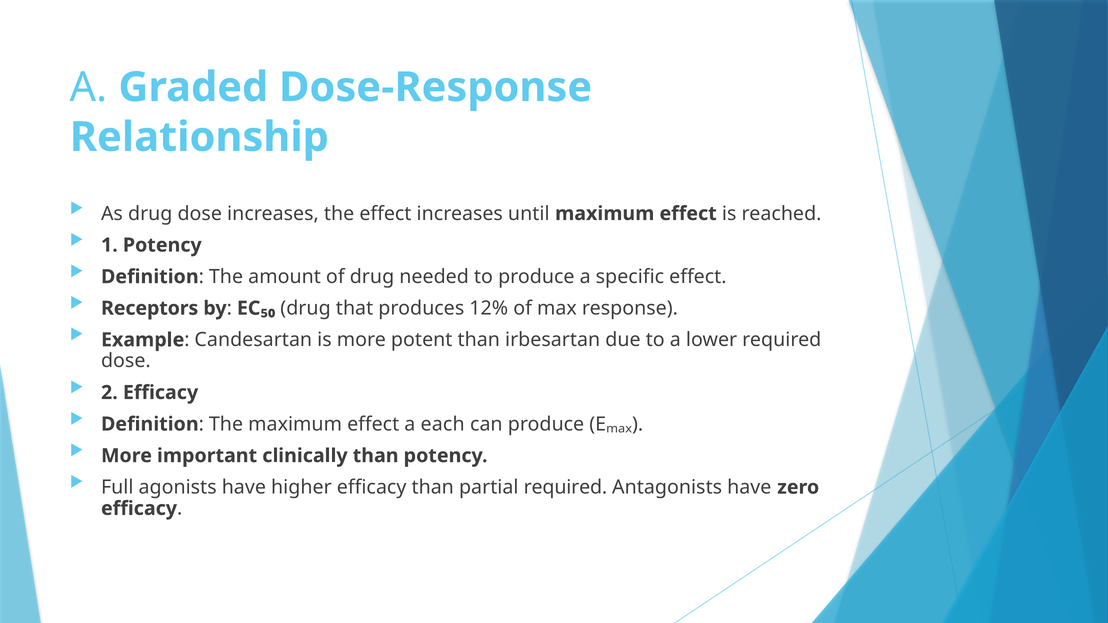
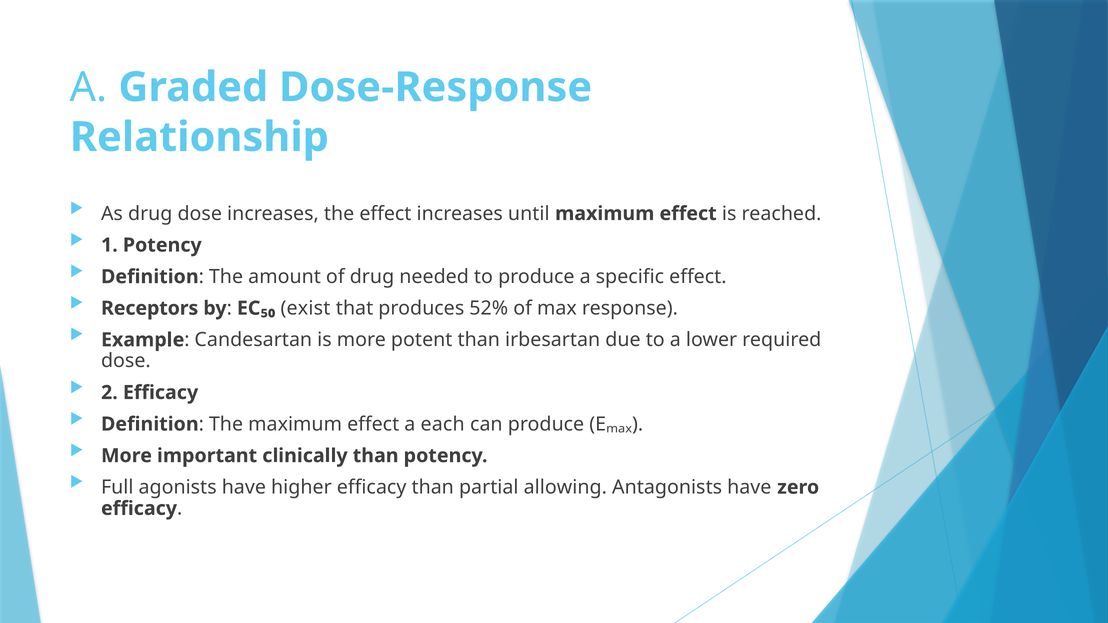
EC₅₀ drug: drug -> exist
12%: 12% -> 52%
partial required: required -> allowing
